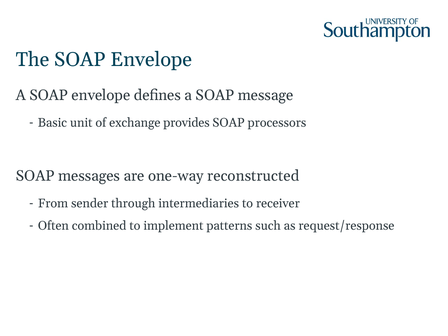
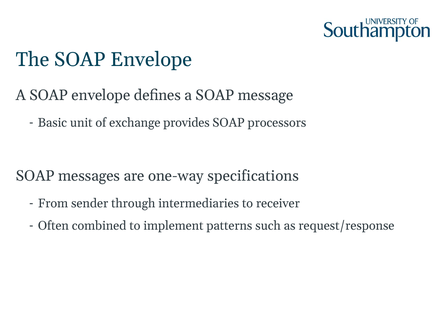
reconstructed: reconstructed -> specifications
